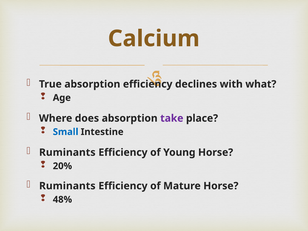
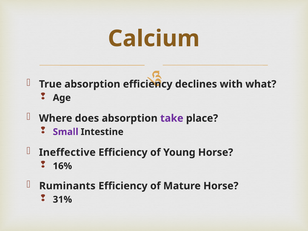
Small colour: blue -> purple
Ruminants at (67, 152): Ruminants -> Ineffective
20%: 20% -> 16%
48%: 48% -> 31%
